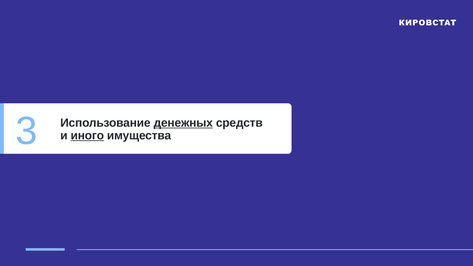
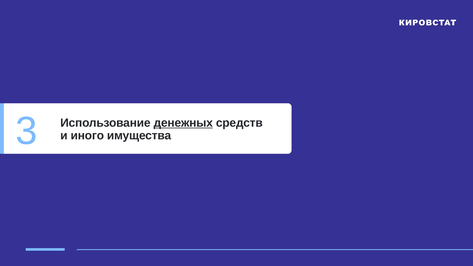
иного underline: present -> none
